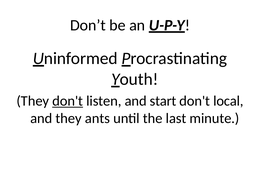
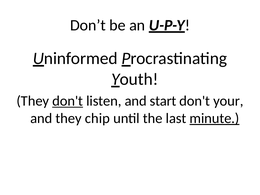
local: local -> your
ants: ants -> chip
minute underline: none -> present
